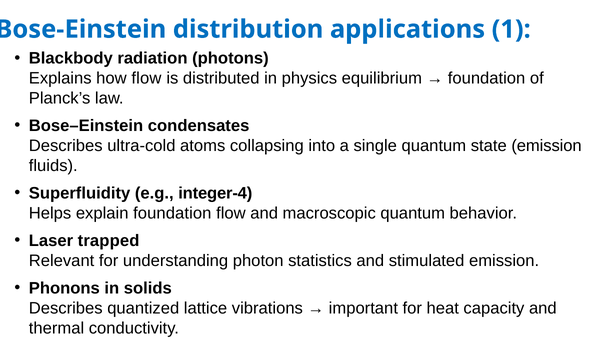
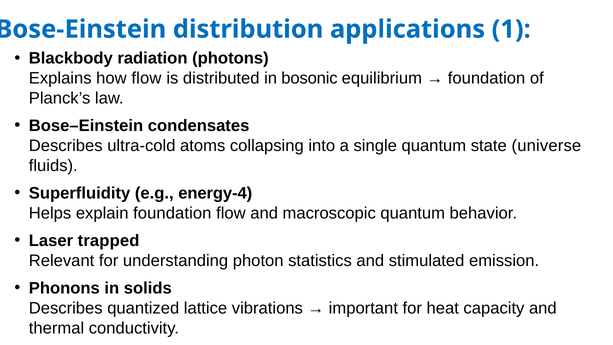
physics: physics -> bosonic
state emission: emission -> universe
integer-4: integer-4 -> energy-4
